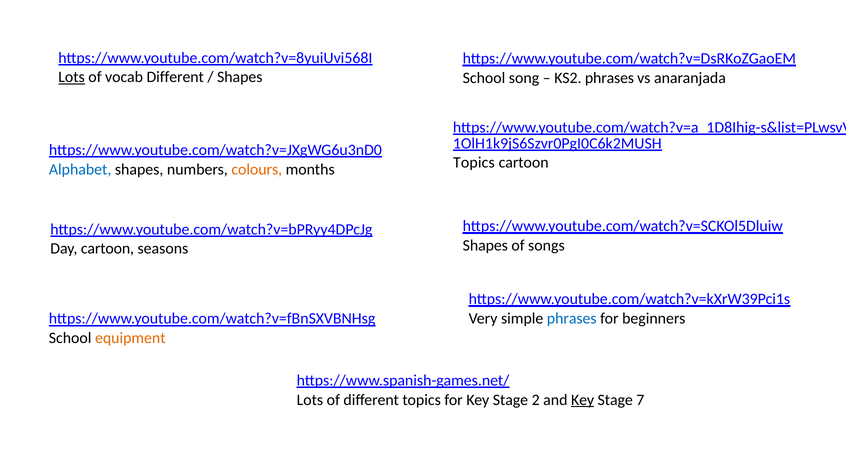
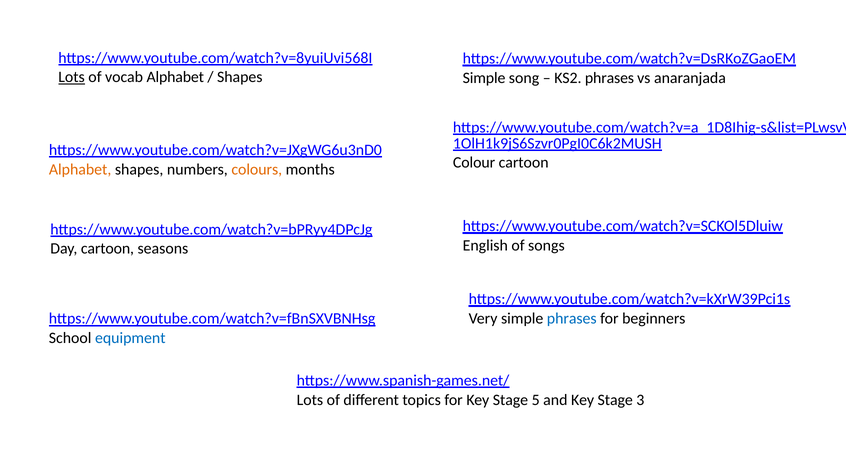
vocab Different: Different -> Alphabet
School at (484, 78): School -> Simple
Topics at (474, 163): Topics -> Colour
Alphabet at (80, 169) colour: blue -> orange
Shapes at (485, 245): Shapes -> English
equipment colour: orange -> blue
2: 2 -> 5
Key at (583, 400) underline: present -> none
7: 7 -> 3
